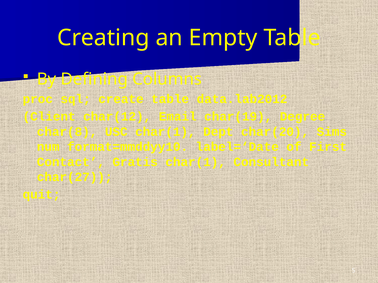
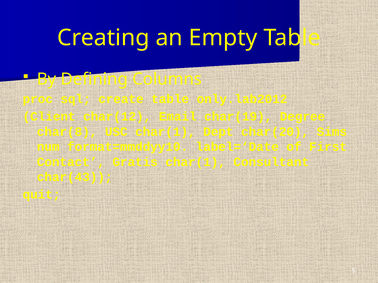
data.lab2012: data.lab2012 -> only.lab2012
char(27: char(27 -> char(43
